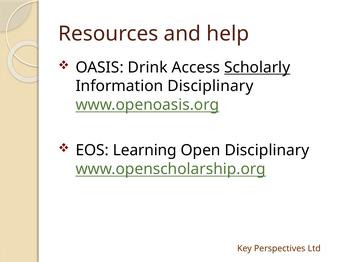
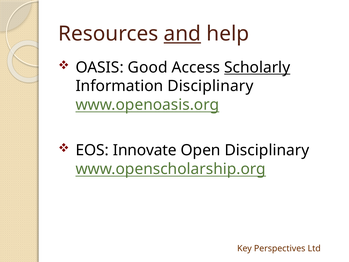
and underline: none -> present
Drink: Drink -> Good
Learning: Learning -> Innovate
